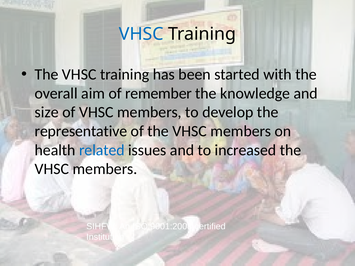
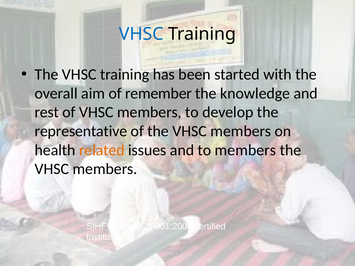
size: size -> rest
related colour: blue -> orange
to increased: increased -> members
